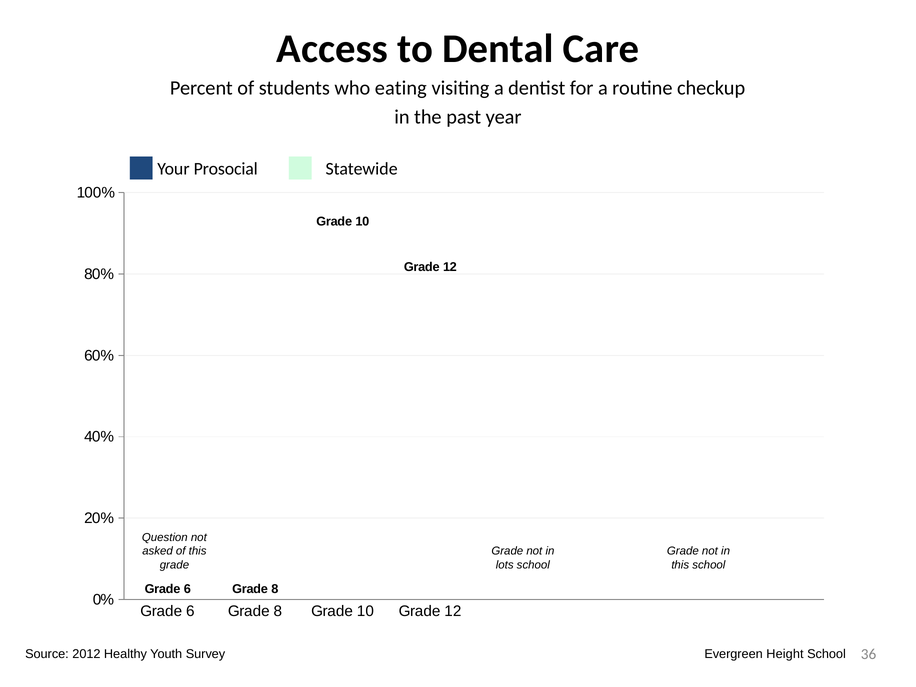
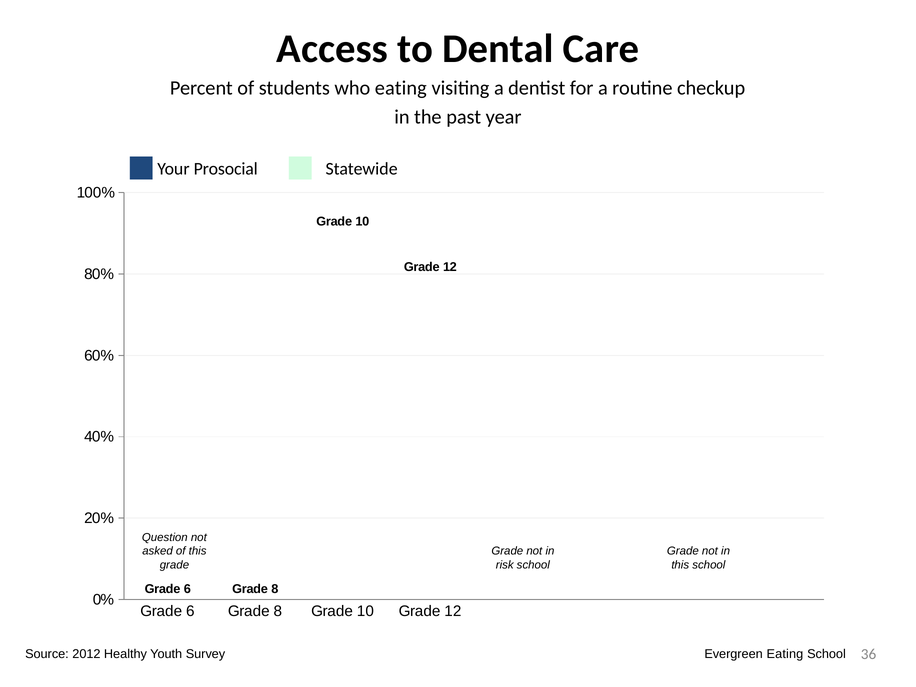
lots: lots -> risk
Evergreen Height: Height -> Eating
